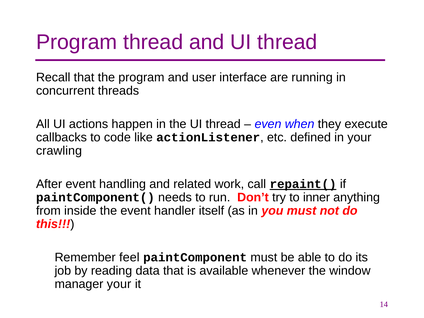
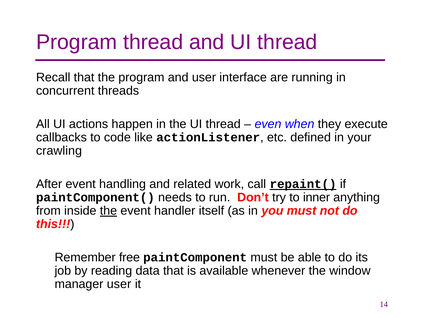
the at (108, 211) underline: none -> present
feel: feel -> free
manager your: your -> user
